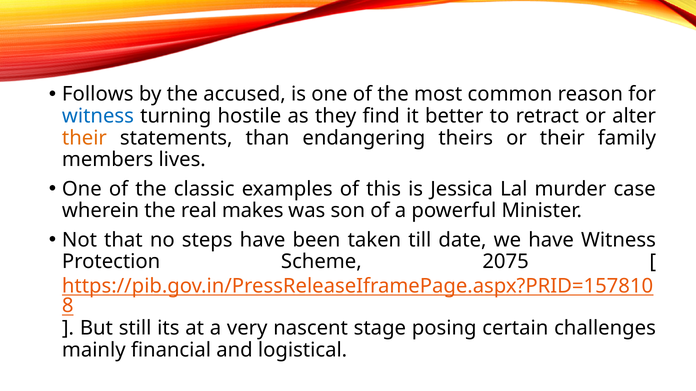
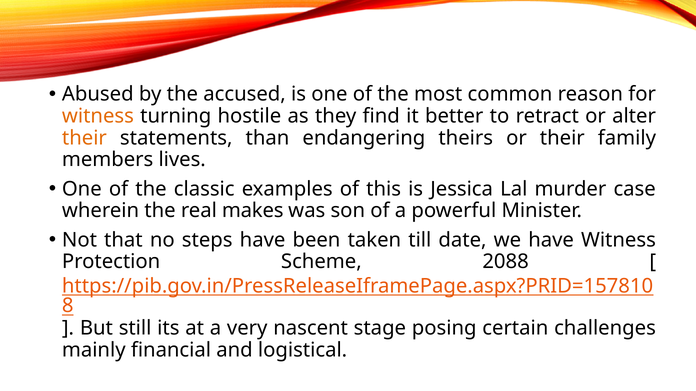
Follows: Follows -> Abused
witness at (98, 116) colour: blue -> orange
2075: 2075 -> 2088
